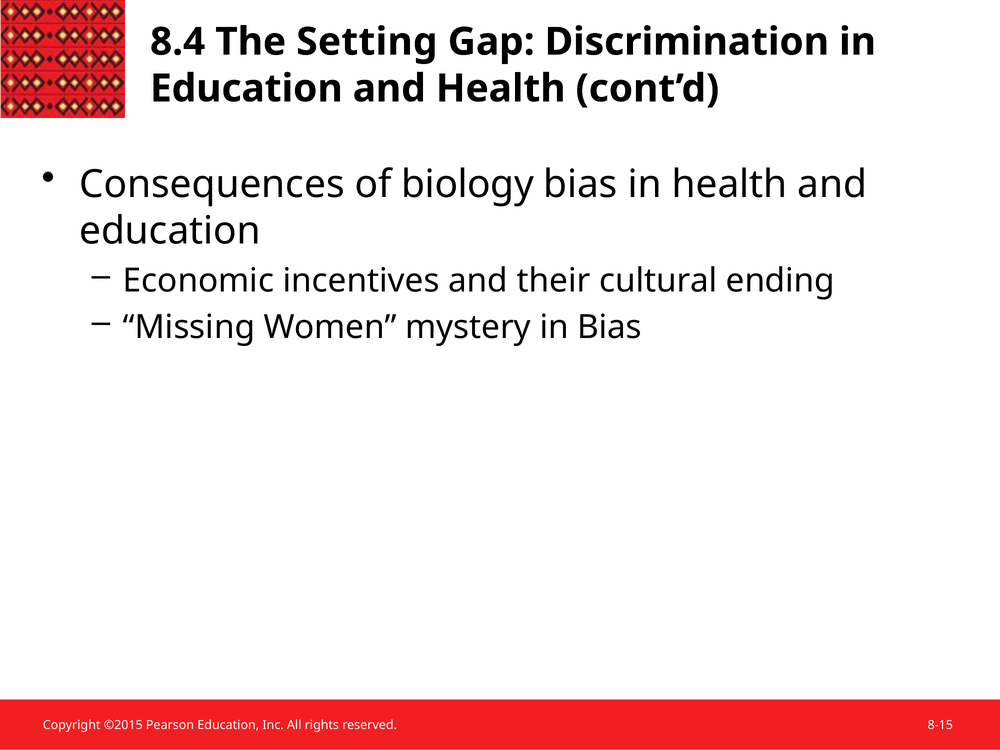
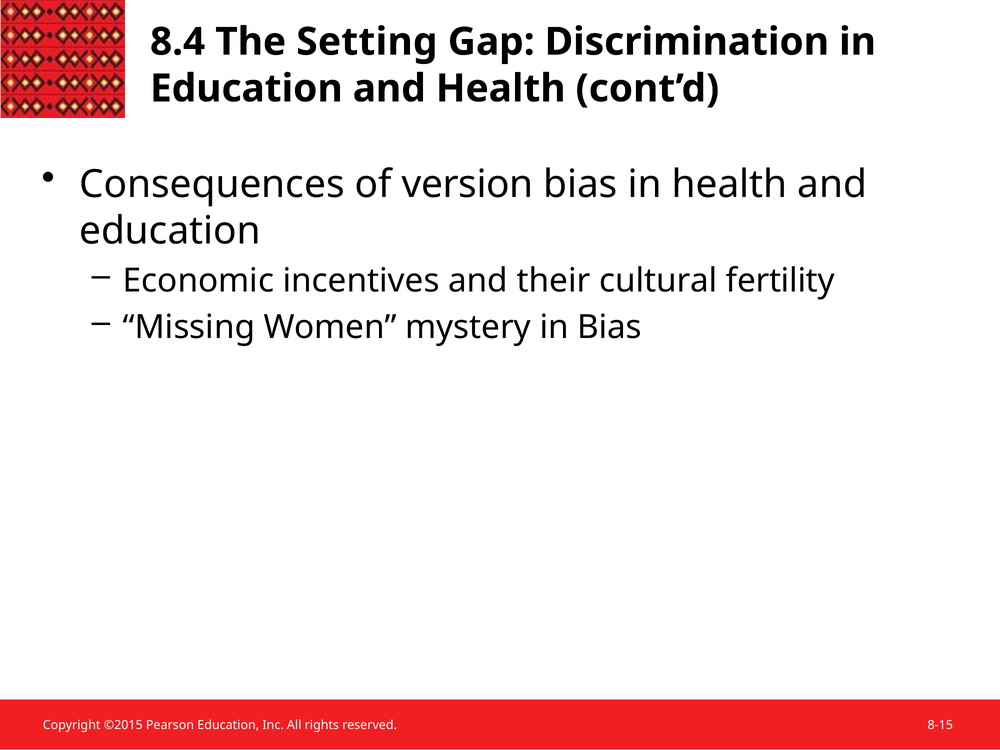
biology: biology -> version
ending: ending -> fertility
